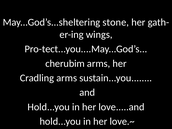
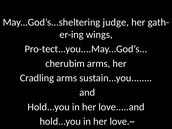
stone: stone -> judge
